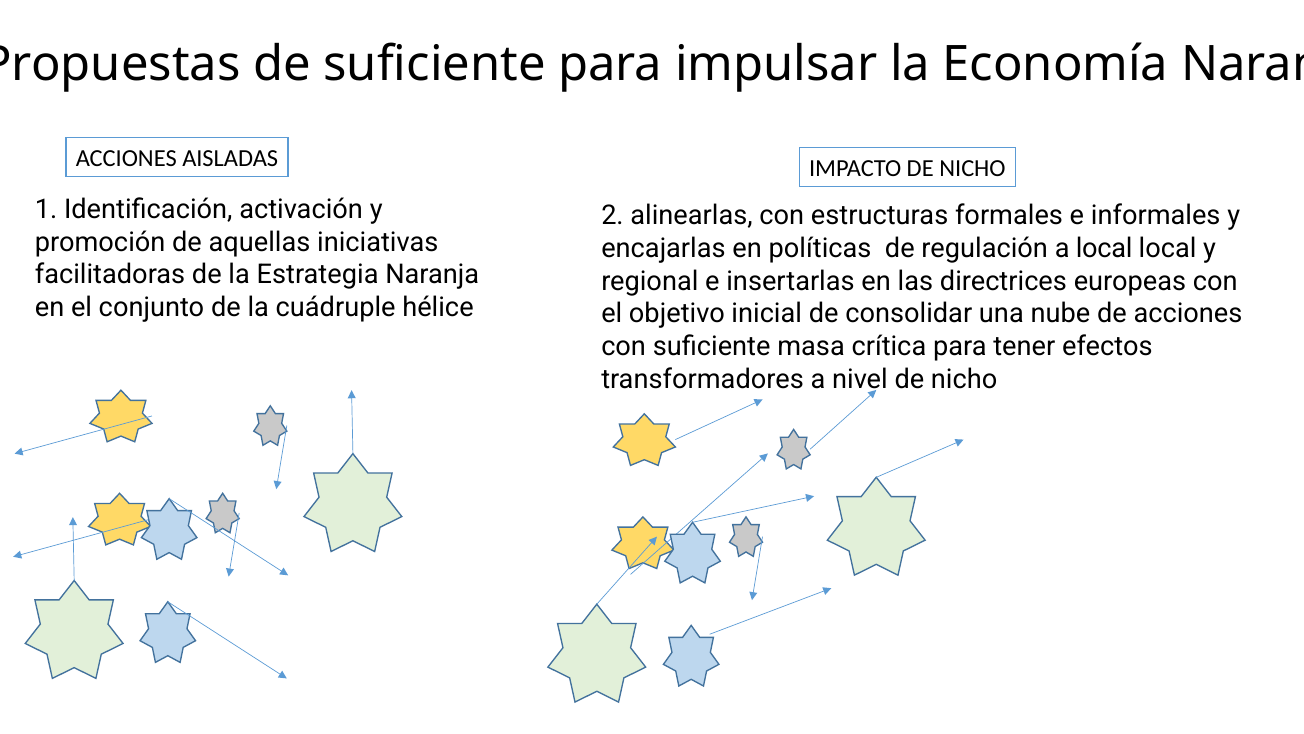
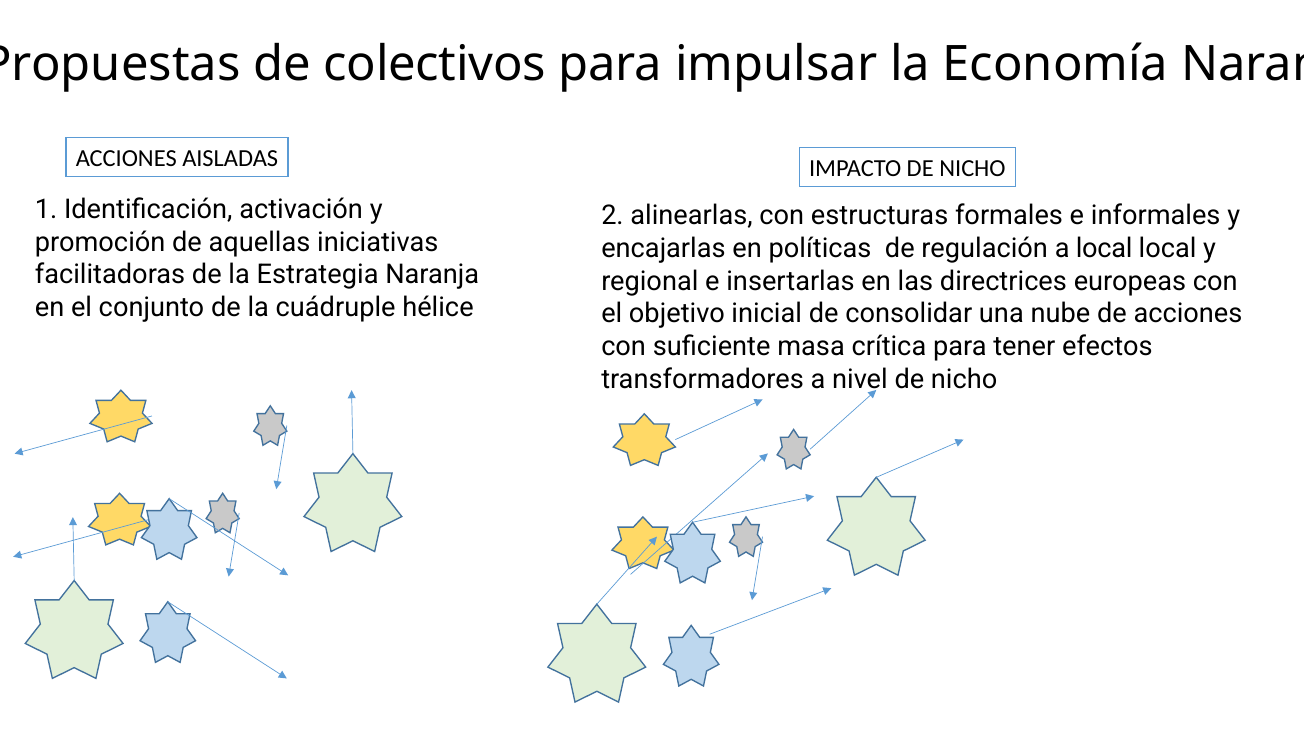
de suficiente: suficiente -> colectivos
